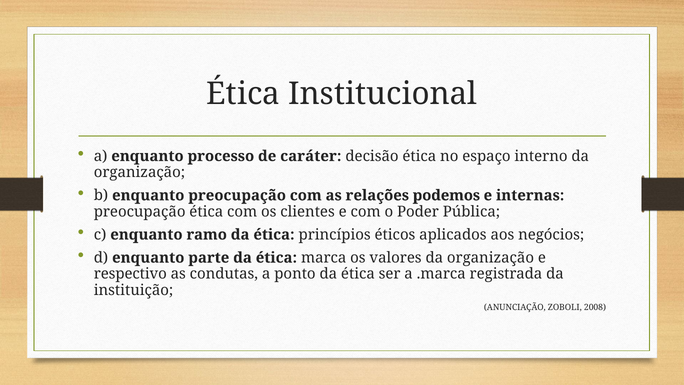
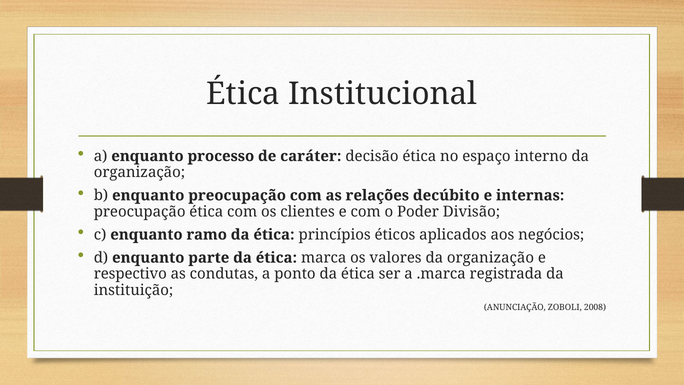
podemos: podemos -> decúbito
Pública: Pública -> Divisão
